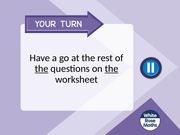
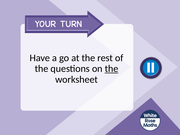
the at (42, 69) underline: present -> none
